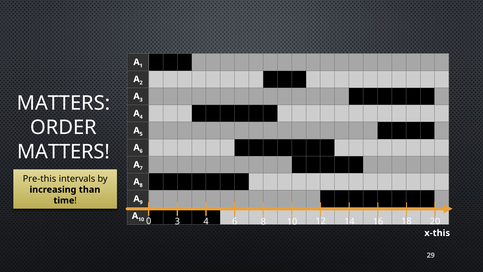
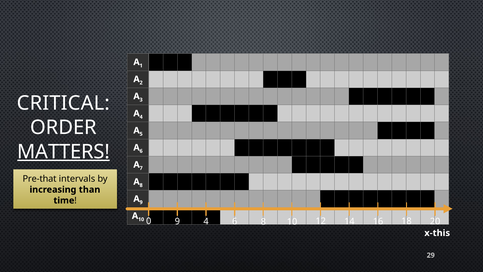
MATTERS at (63, 103): MATTERS -> CRITICAL
MATTERS at (64, 152) underline: none -> present
Pre-this: Pre-this -> Pre-that
0 3: 3 -> 9
